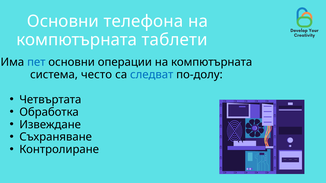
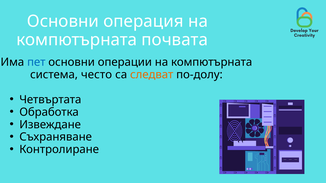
телефона: телефона -> операция
таблети: таблети -> почвата
следват colour: blue -> orange
